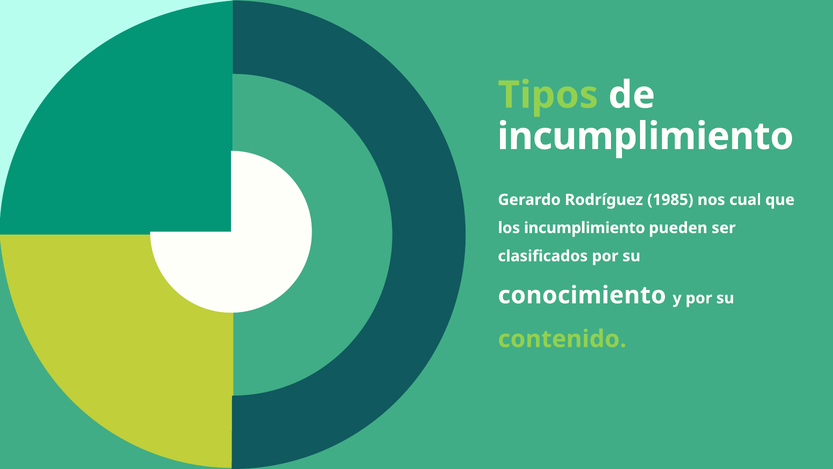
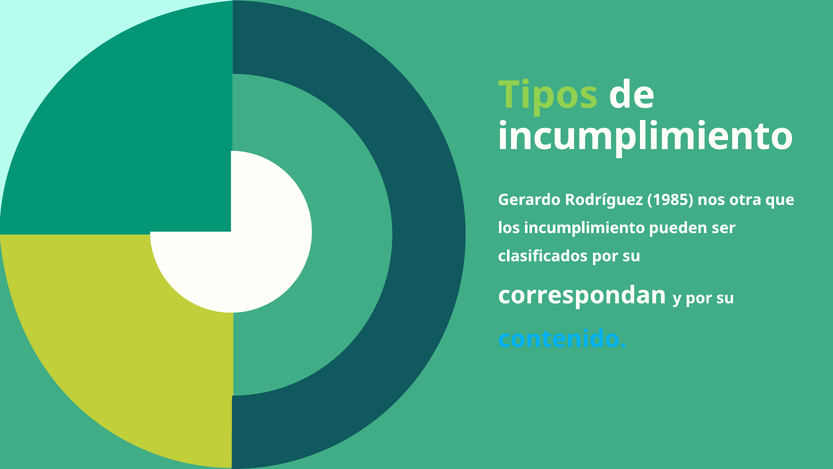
cual: cual -> otra
conocimiento: conocimiento -> correspondan
contenido colour: light green -> light blue
